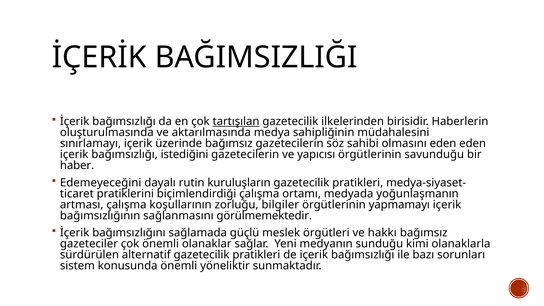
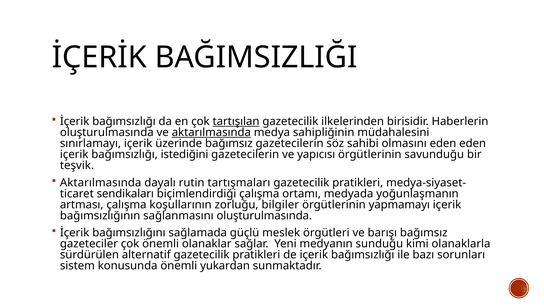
aktarılmasında at (211, 133) underline: none -> present
haber: haber -> teşvik
Edemeyeceğini at (101, 183): Edemeyeceğini -> Aktarılmasında
kuruluşların: kuruluşların -> tartışmaları
pratiklerini: pratiklerini -> sendikaları
sağlanmasını görülmemektedir: görülmemektedir -> oluşturulmasında
hakkı: hakkı -> barışı
yöneliktir: yöneliktir -> yukardan
